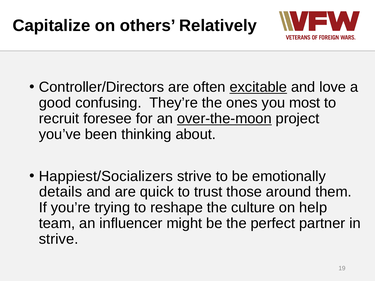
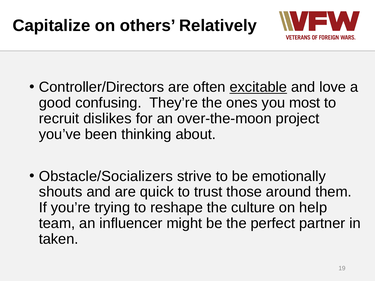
foresee: foresee -> dislikes
over-the-moon underline: present -> none
Happiest/Socializers: Happiest/Socializers -> Obstacle/Socializers
details: details -> shouts
strive at (59, 239): strive -> taken
